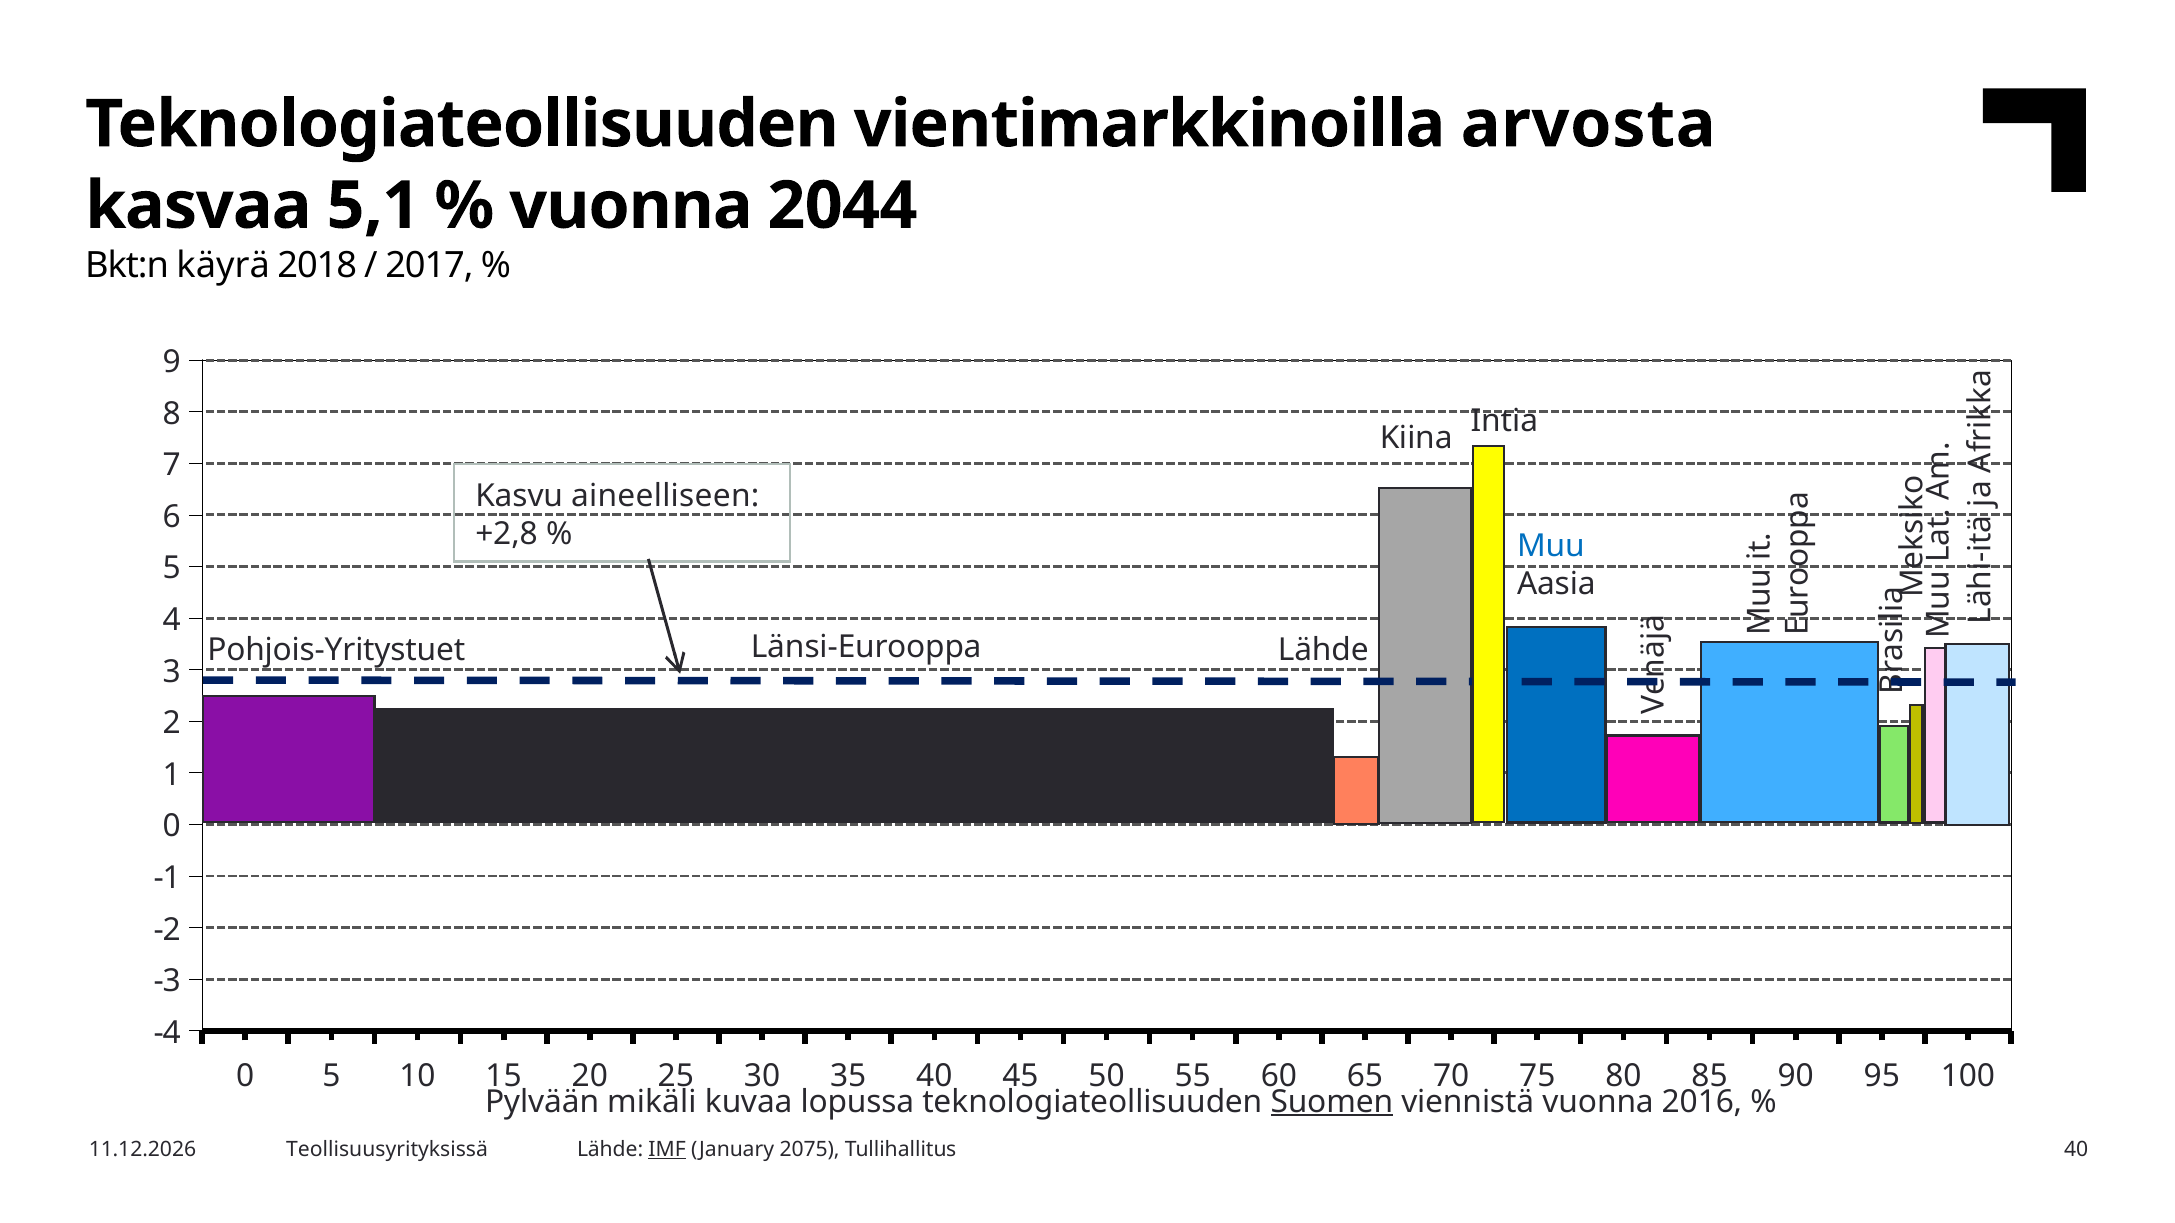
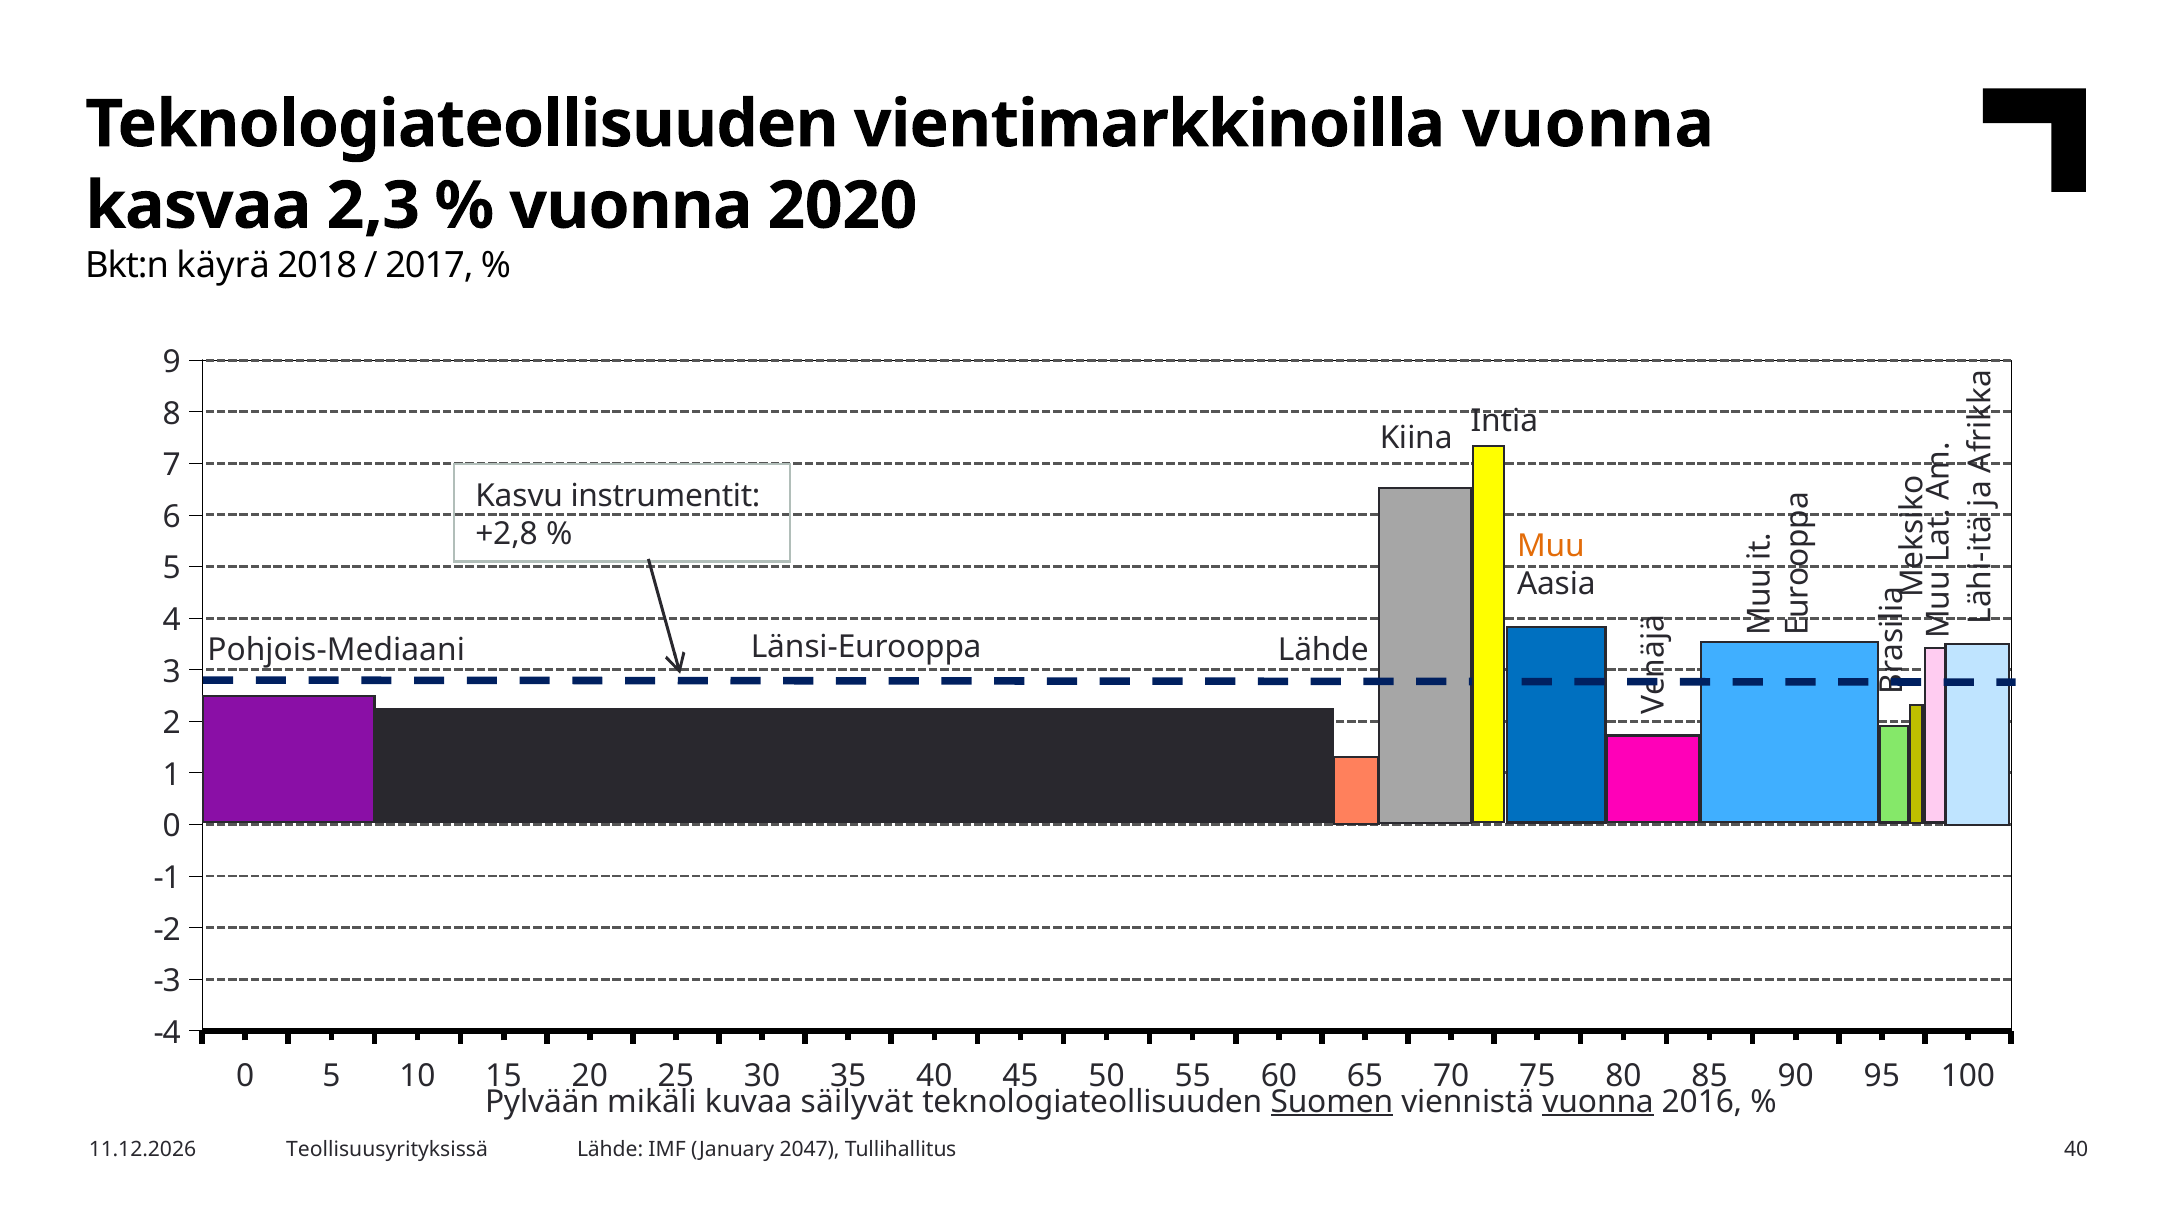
vientimarkkinoilla arvosta: arvosta -> vuonna
5,1: 5,1 -> 2,3
2044: 2044 -> 2020
aineelliseen: aineelliseen -> instrumentit
Muu colour: blue -> orange
Pohjois-Yritystuet: Pohjois-Yritystuet -> Pohjois-Mediaani
lopussa: lopussa -> säilyvät
vuonna at (1598, 1102) underline: none -> present
IMF underline: present -> none
2075: 2075 -> 2047
